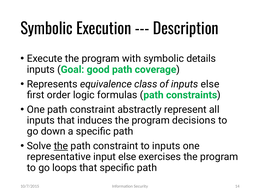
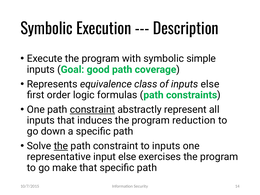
details: details -> simple
constraint at (92, 110) underline: none -> present
decisions: decisions -> reduction
loops: loops -> make
